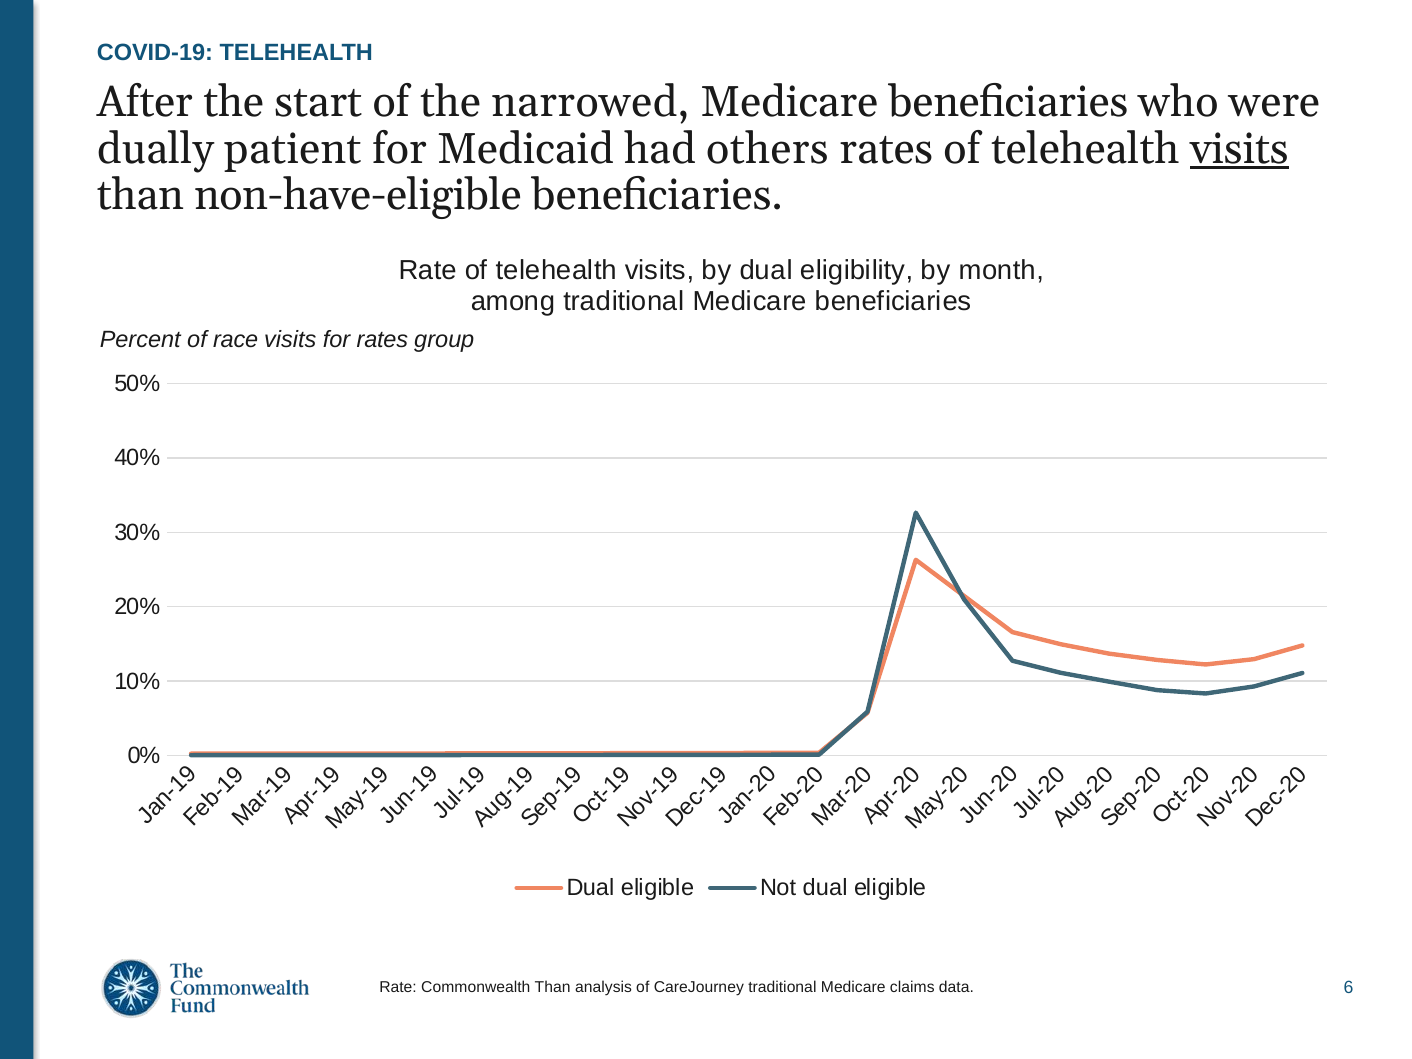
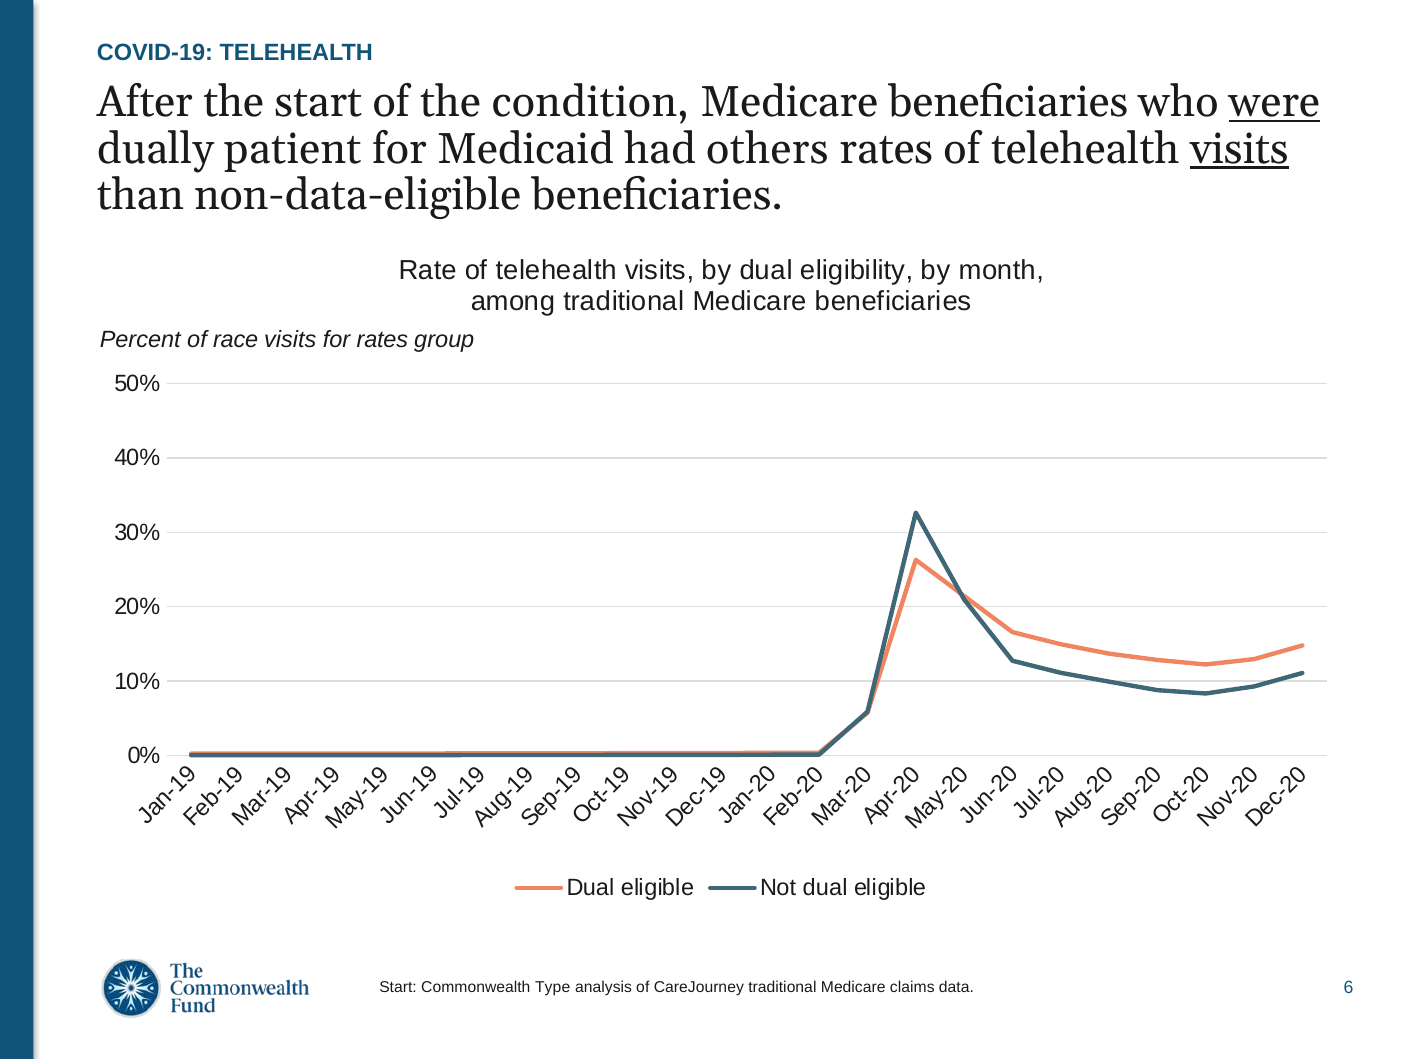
narrowed: narrowed -> condition
were underline: none -> present
non-have-eligible: non-have-eligible -> non-data-eligible
Rate at (398, 988): Rate -> Start
Commonwealth Than: Than -> Type
